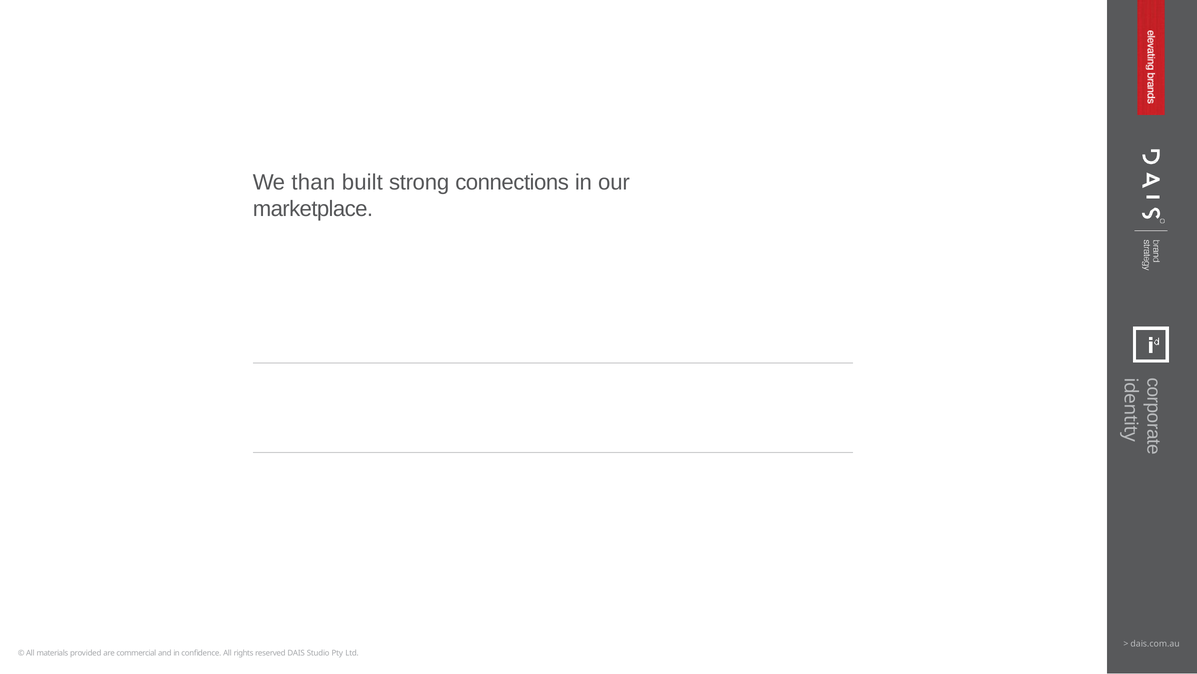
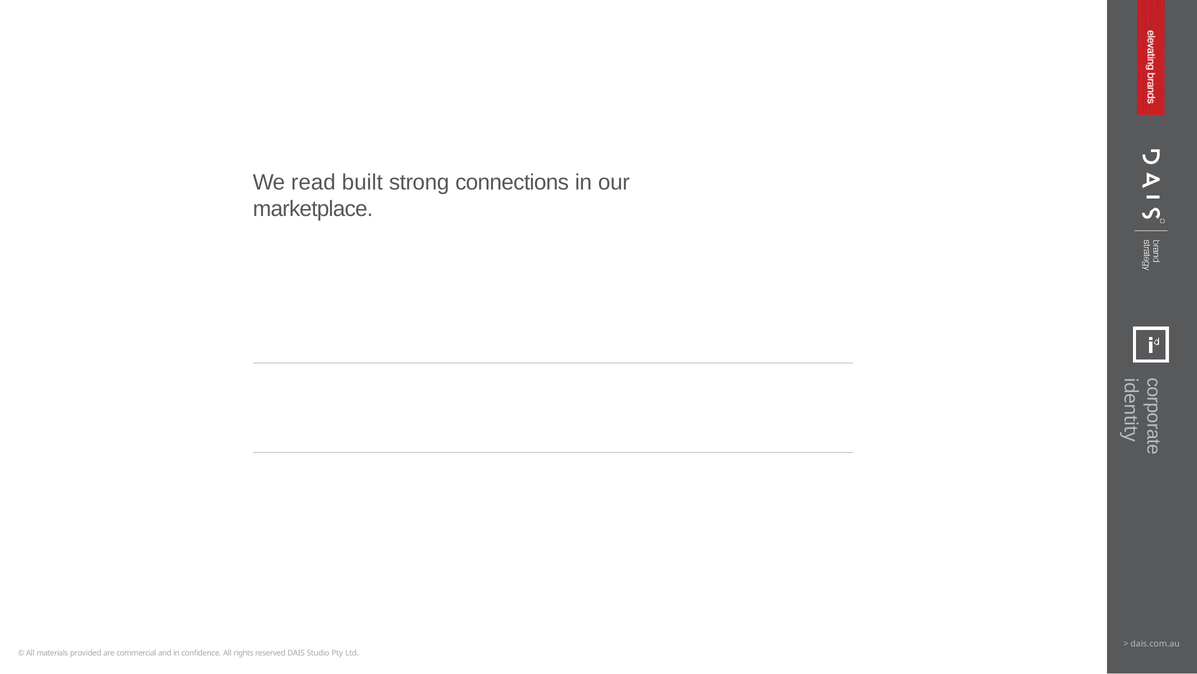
than: than -> read
